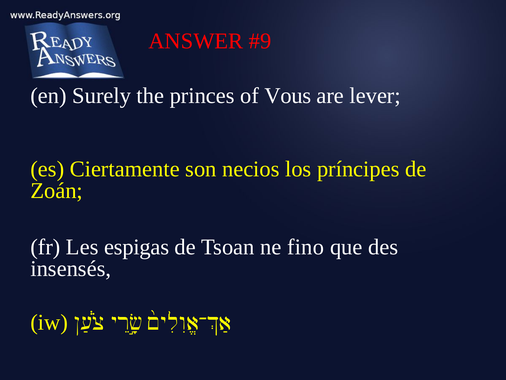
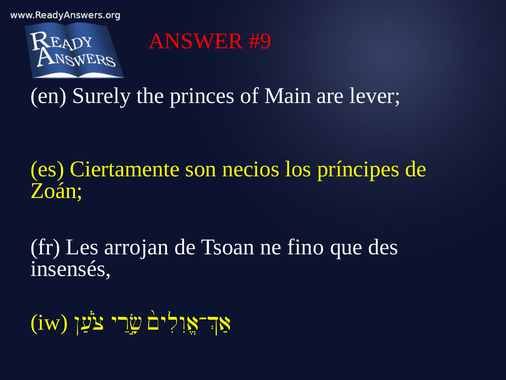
Vous: Vous -> Main
espigas: espigas -> arrojan
